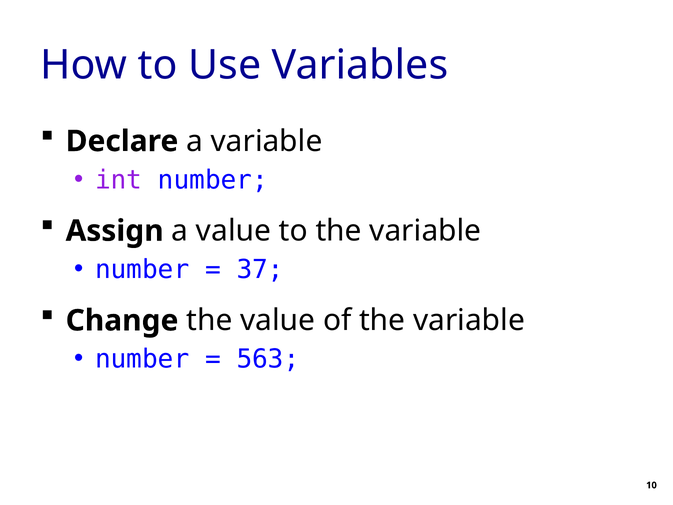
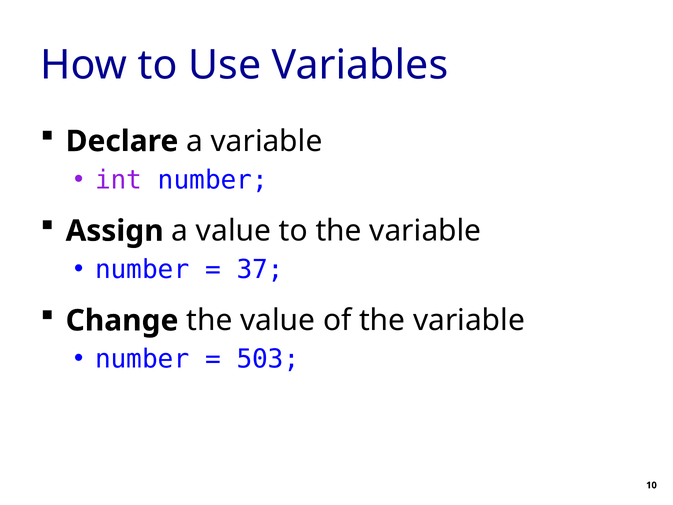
563: 563 -> 503
